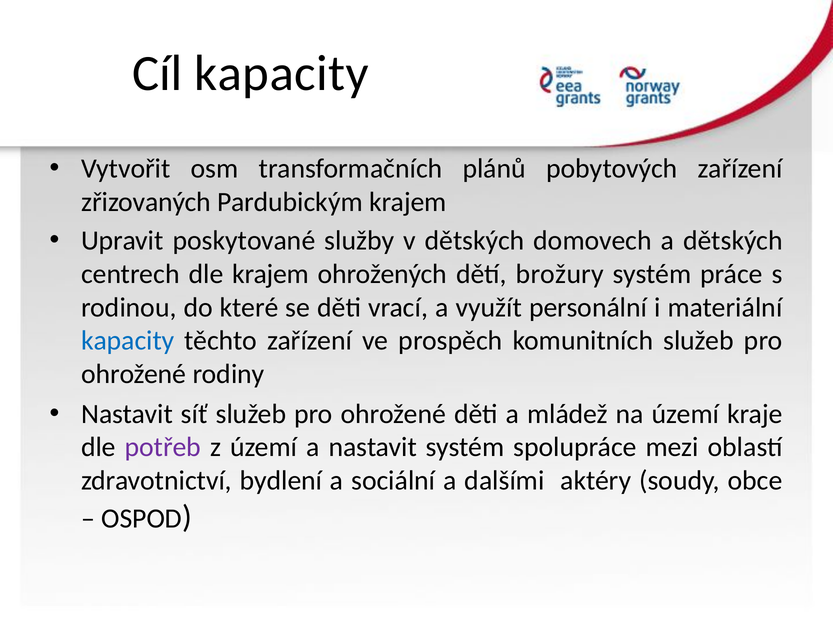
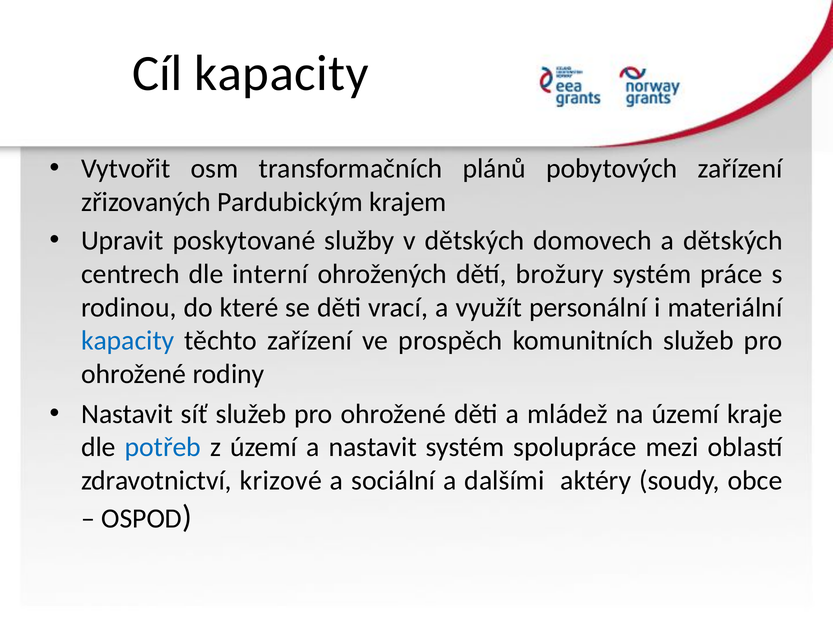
dle krajem: krajem -> interní
potřeb colour: purple -> blue
bydlení: bydlení -> krizové
